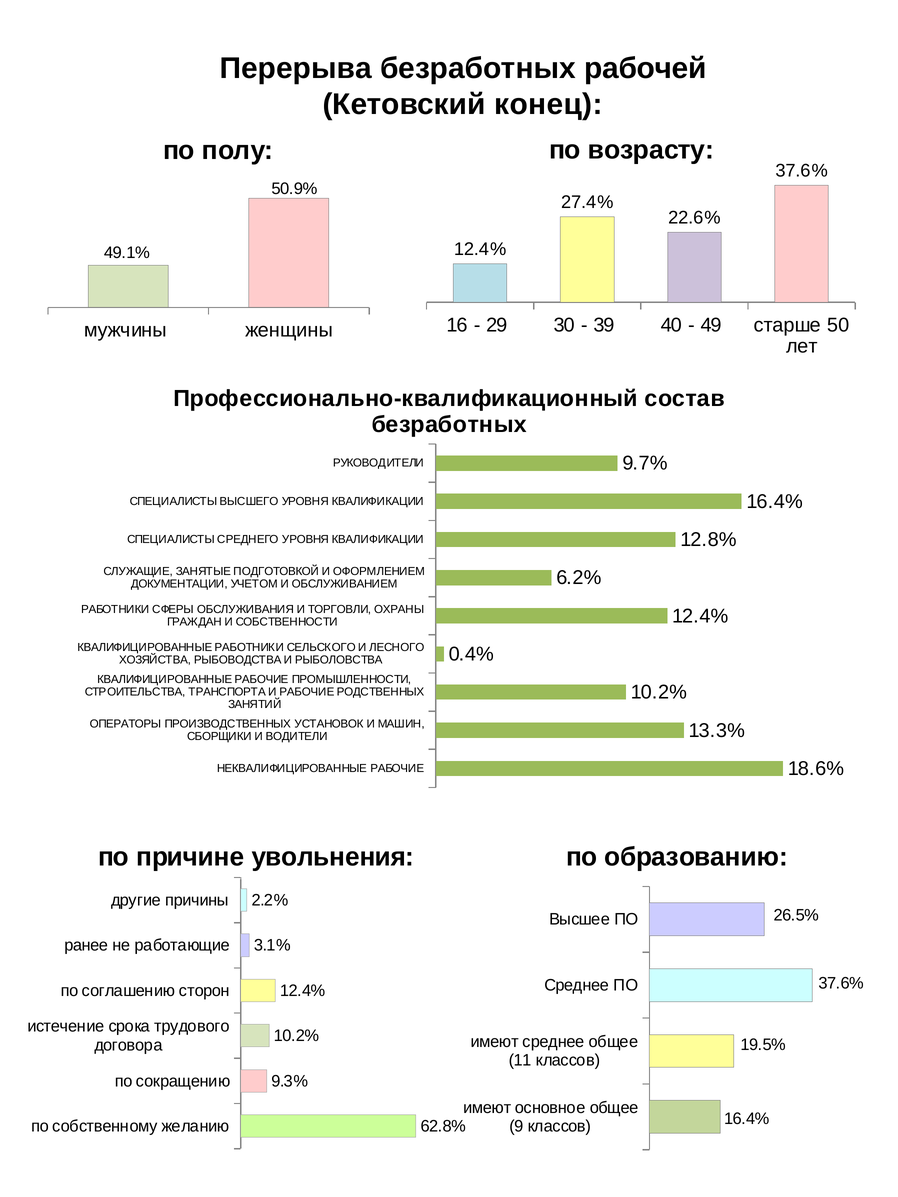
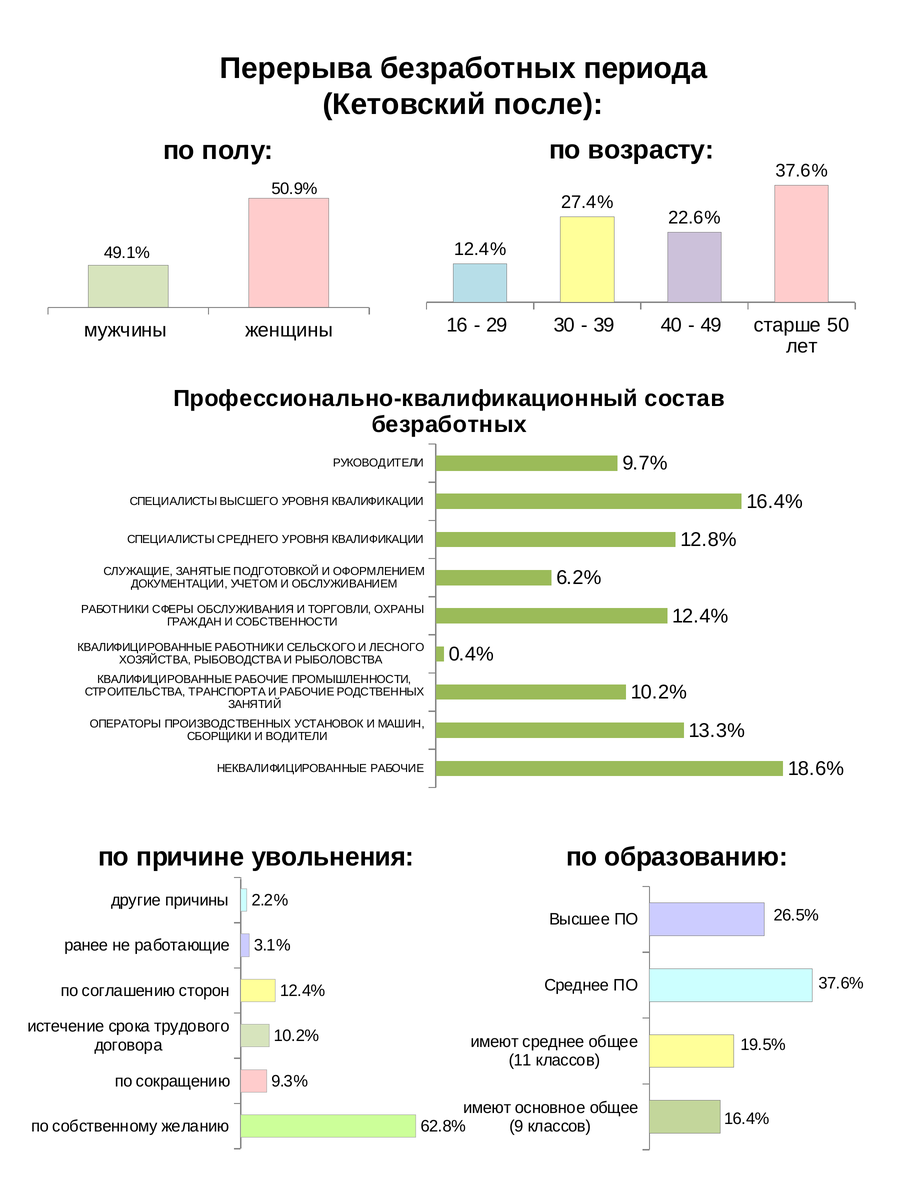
рабочей: рабочей -> периода
конец: конец -> после
